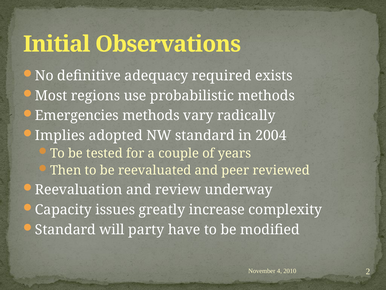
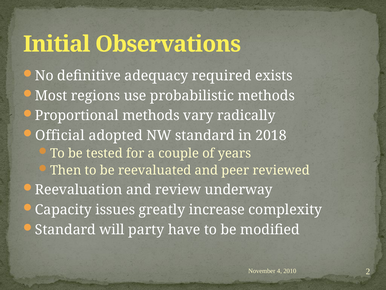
Emergencies: Emergencies -> Proportional
Implies: Implies -> Official
2004: 2004 -> 2018
